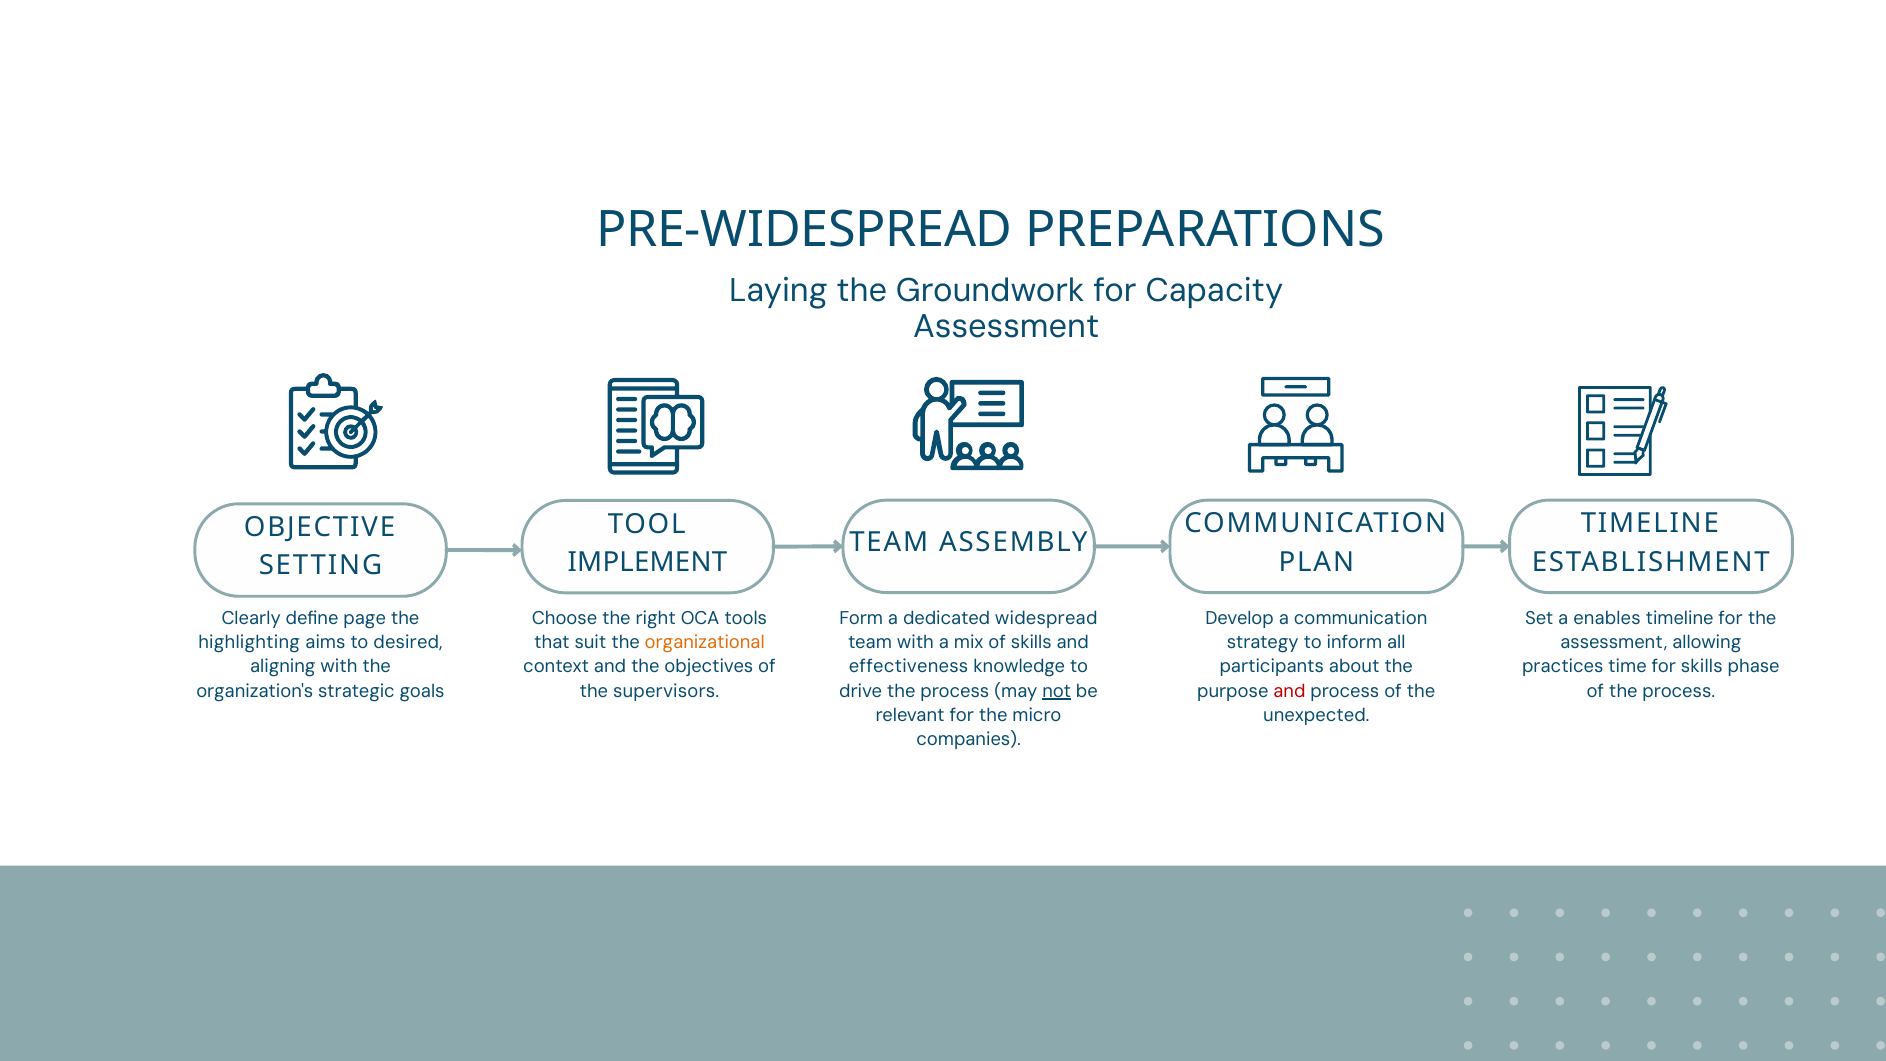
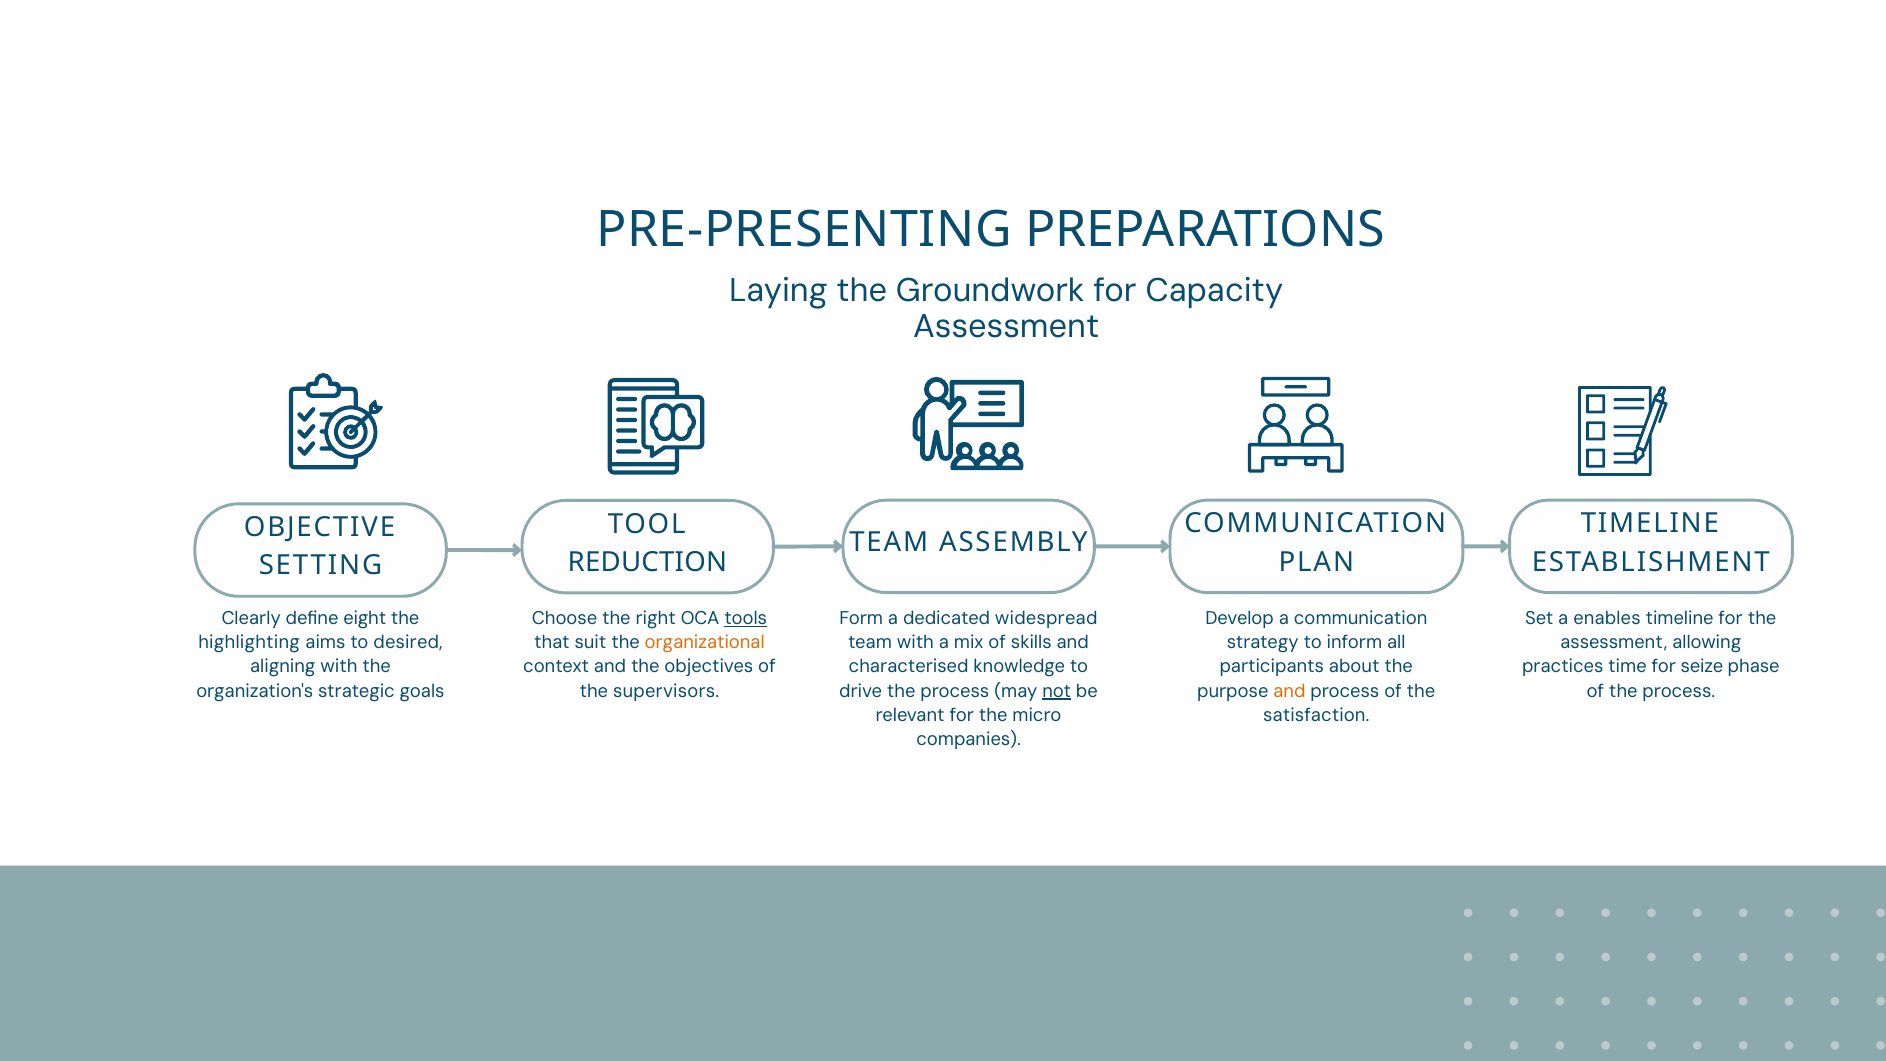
PRE-WIDESPREAD: PRE-WIDESPREAD -> PRE-PRESENTING
IMPLEMENT: IMPLEMENT -> REDUCTION
page: page -> eight
tools underline: none -> present
effectiveness: effectiveness -> characterised
for skills: skills -> seize
and at (1289, 691) colour: red -> orange
unexpected: unexpected -> satisfaction
